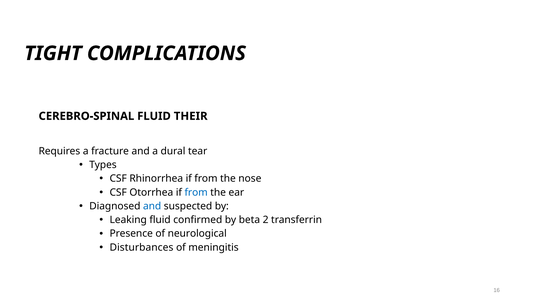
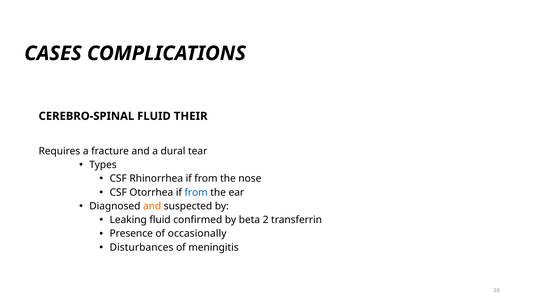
TIGHT: TIGHT -> CASES
and at (152, 206) colour: blue -> orange
neurological: neurological -> occasionally
